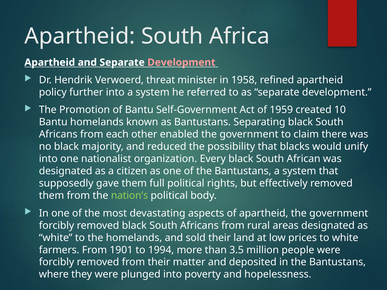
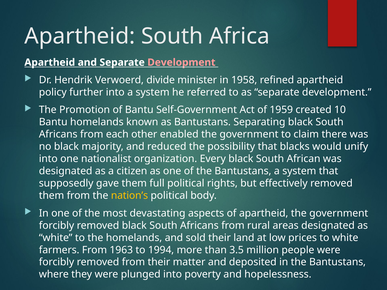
threat: threat -> divide
nation’s colour: light green -> yellow
1901: 1901 -> 1963
